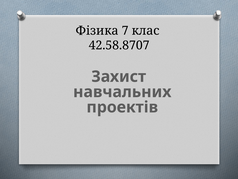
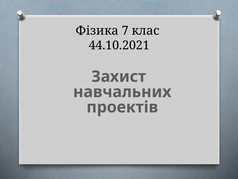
42.58.8707: 42.58.8707 -> 44.10.2021
